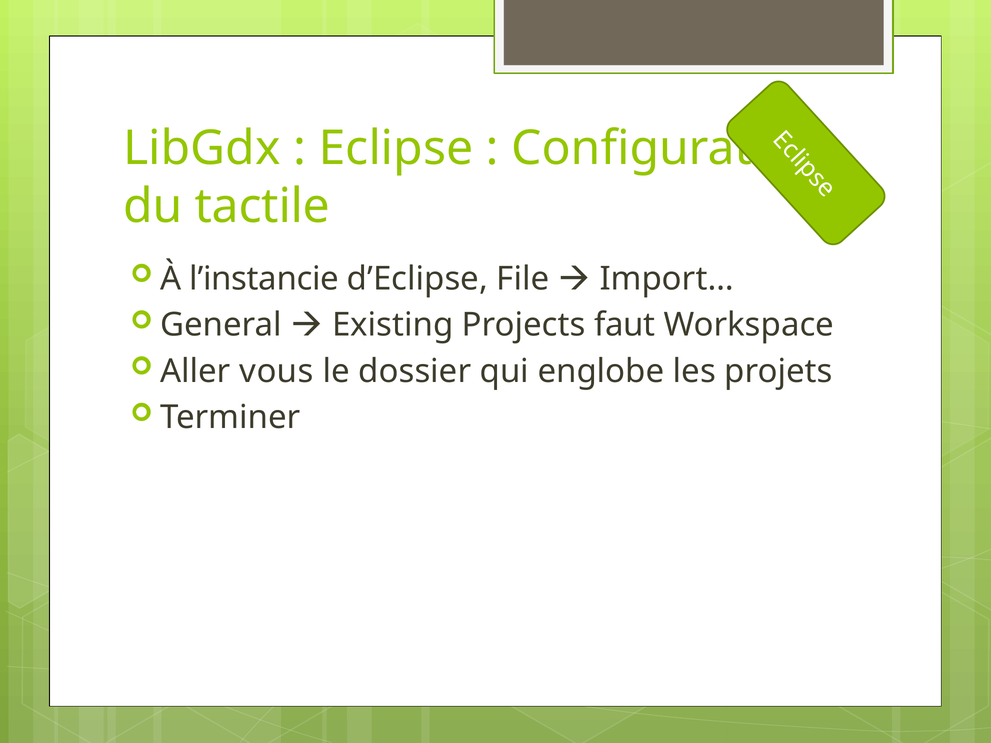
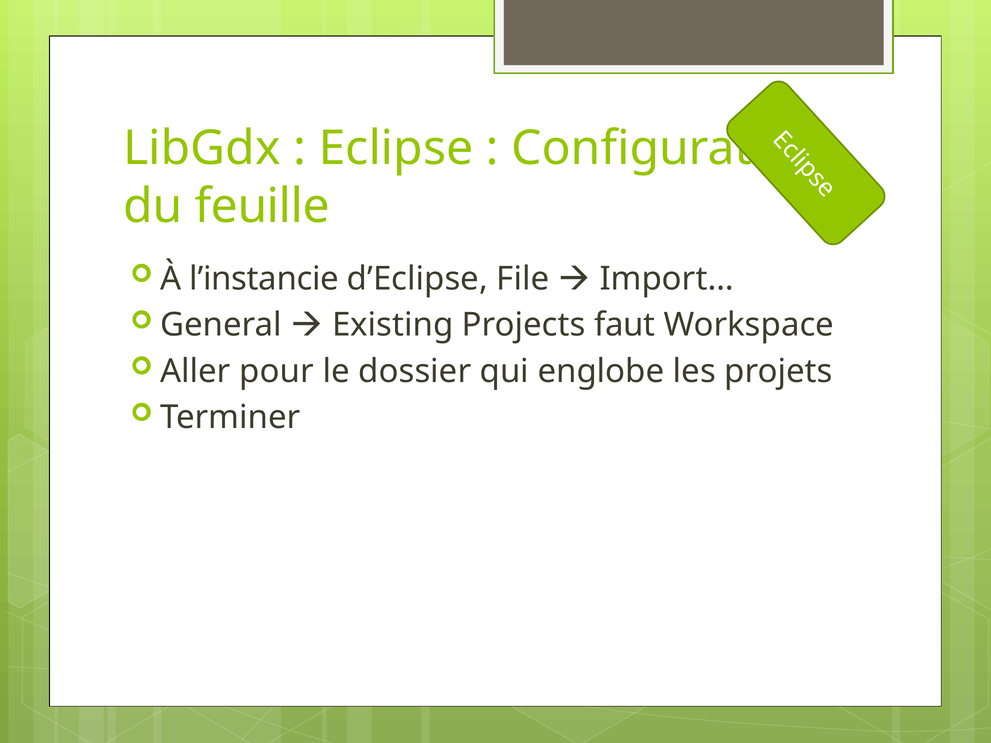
tactile: tactile -> feuille
vous: vous -> pour
